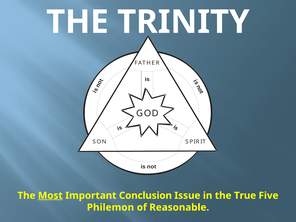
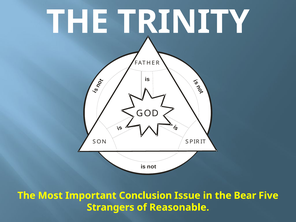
Most underline: present -> none
True: True -> Bear
Philemon: Philemon -> Strangers
